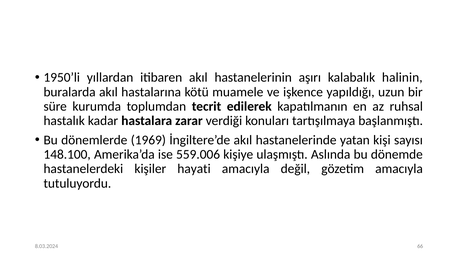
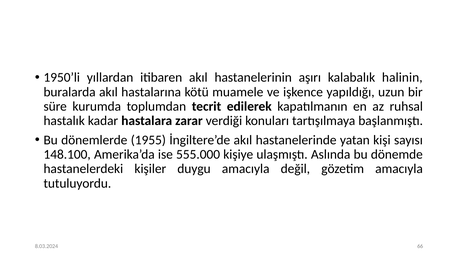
1969: 1969 -> 1955
559.006: 559.006 -> 555.000
hayati: hayati -> duygu
